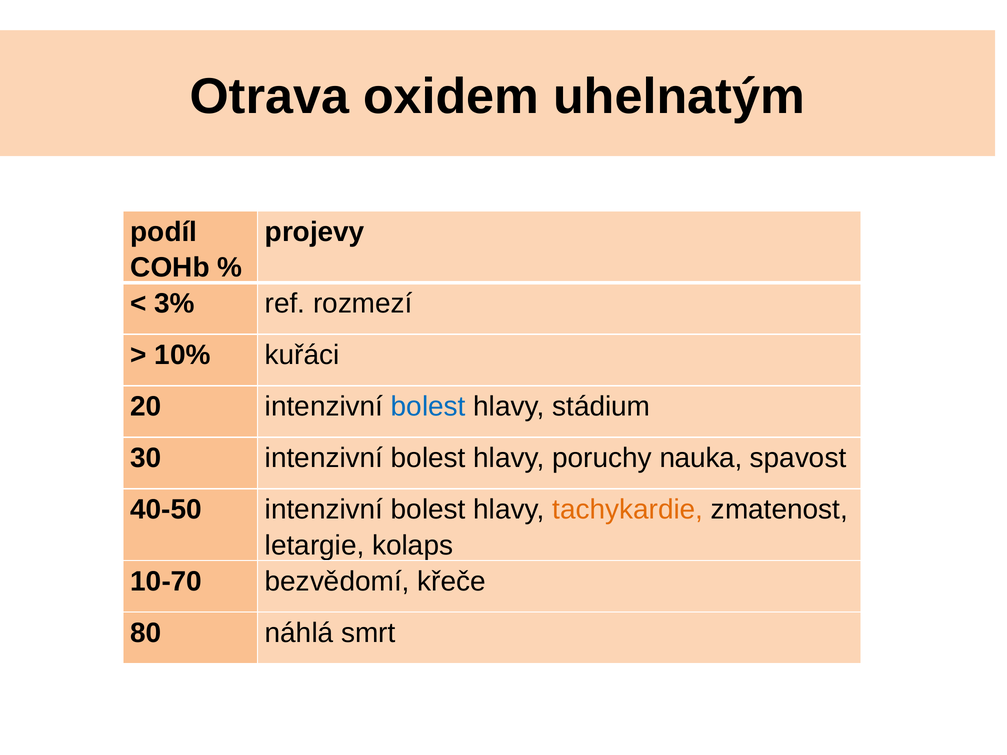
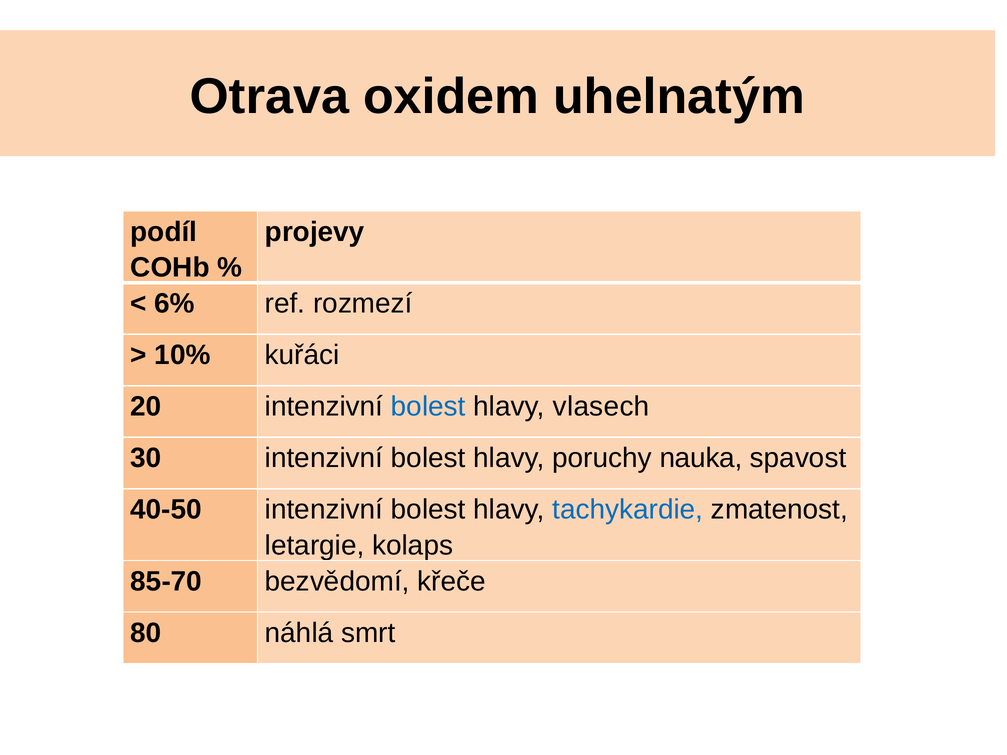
3%: 3% -> 6%
stádium: stádium -> vlasech
tachykardie colour: orange -> blue
10-70: 10-70 -> 85-70
